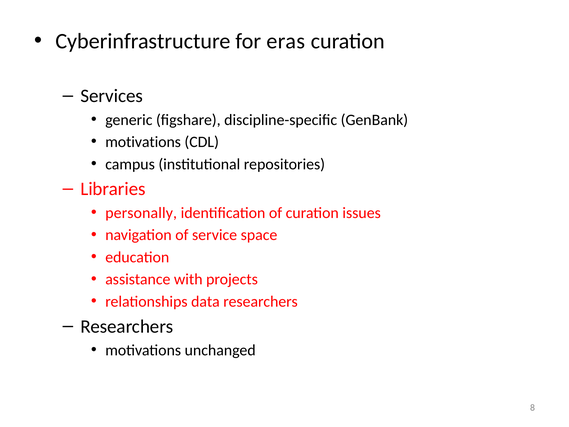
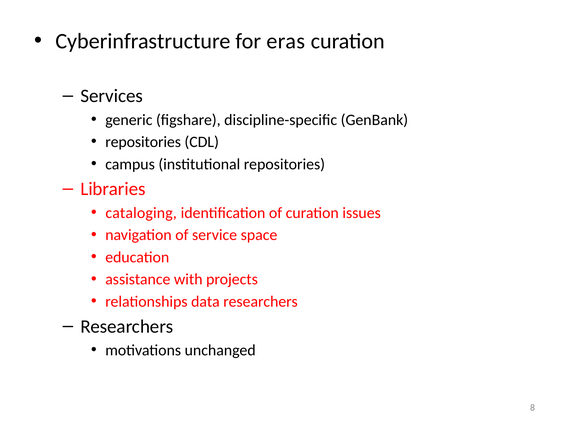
motivations at (143, 142): motivations -> repositories
personally: personally -> cataloging
